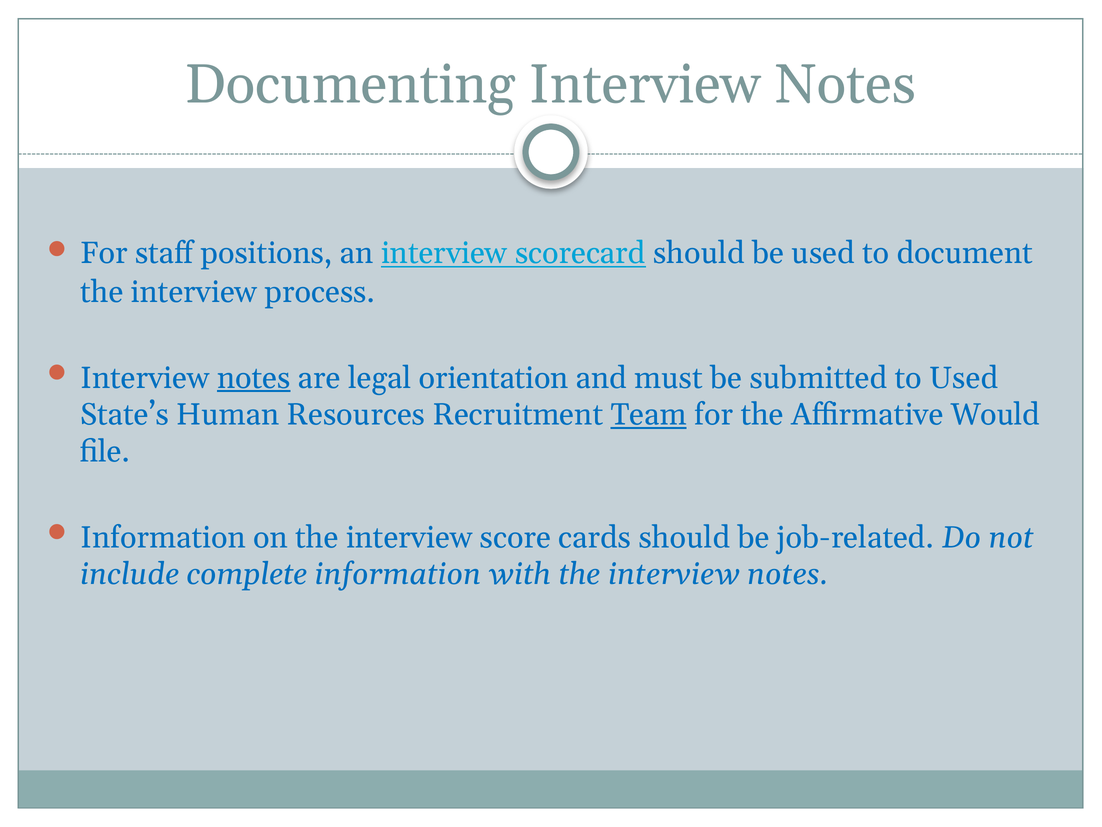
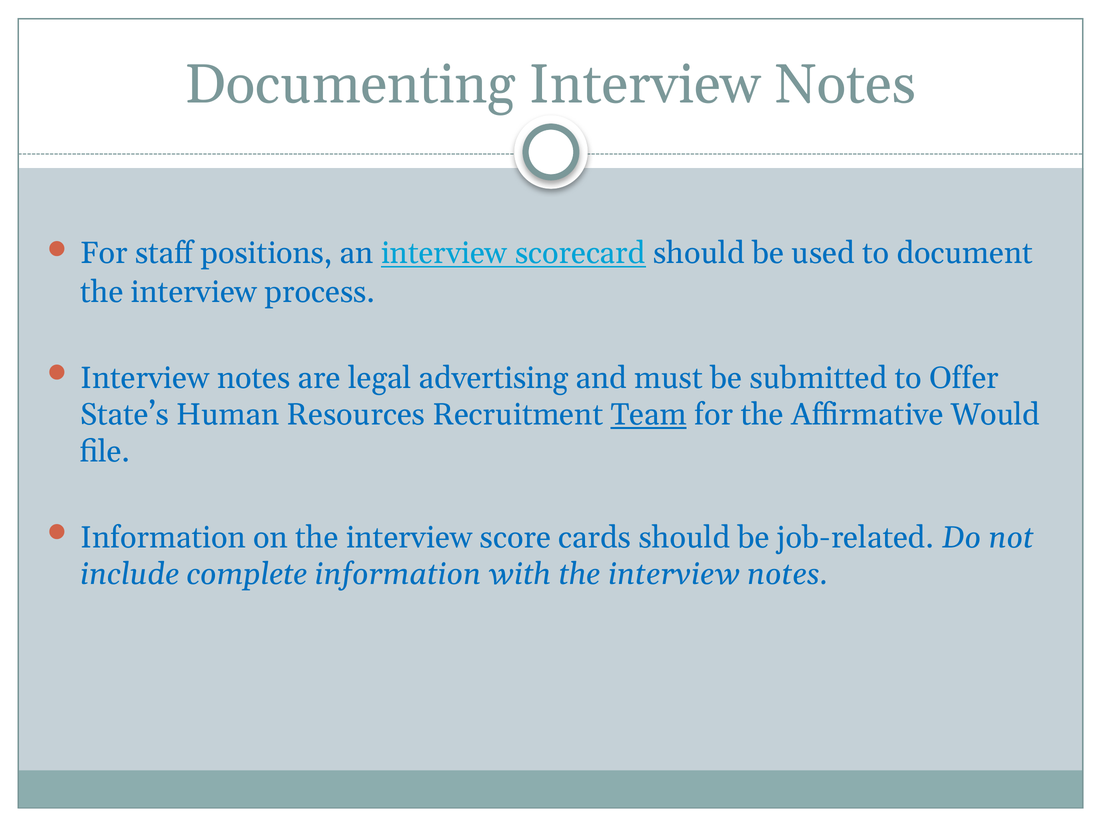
notes at (254, 378) underline: present -> none
orientation: orientation -> advertising
to Used: Used -> Offer
